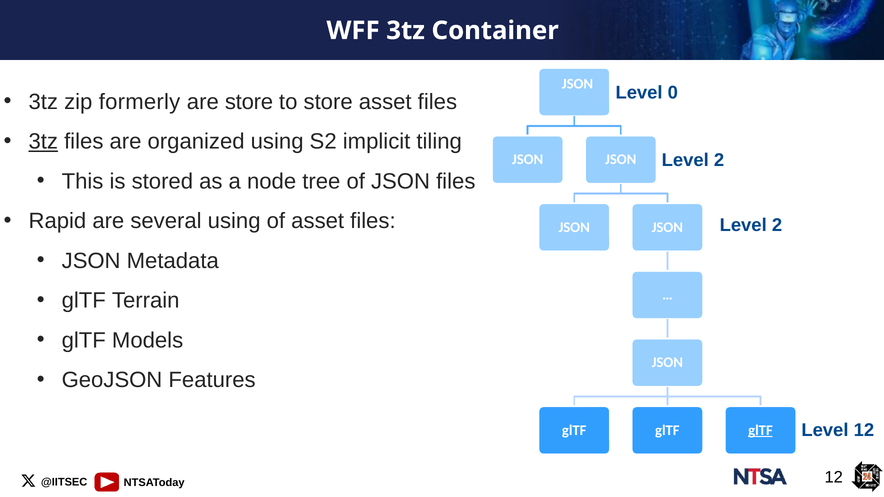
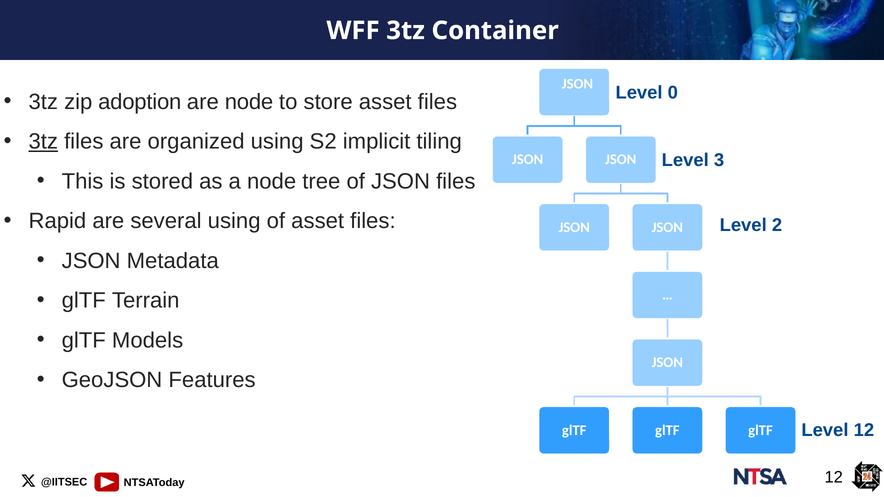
formerly: formerly -> adoption
are store: store -> node
2 at (719, 160): 2 -> 3
glTF at (760, 430) underline: present -> none
